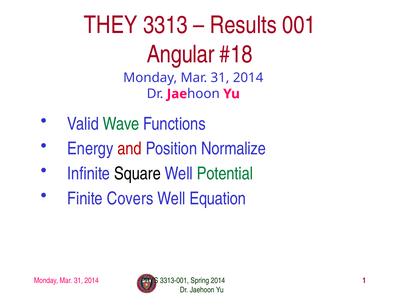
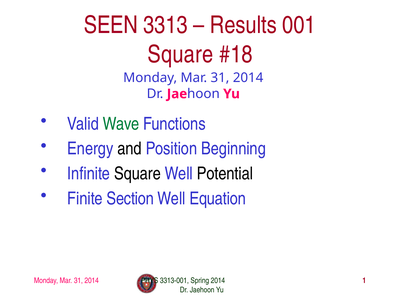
THEY: THEY -> SEEN
Angular at (181, 54): Angular -> Square
and colour: red -> black
Normalize: Normalize -> Beginning
Potential colour: green -> black
Covers: Covers -> Section
